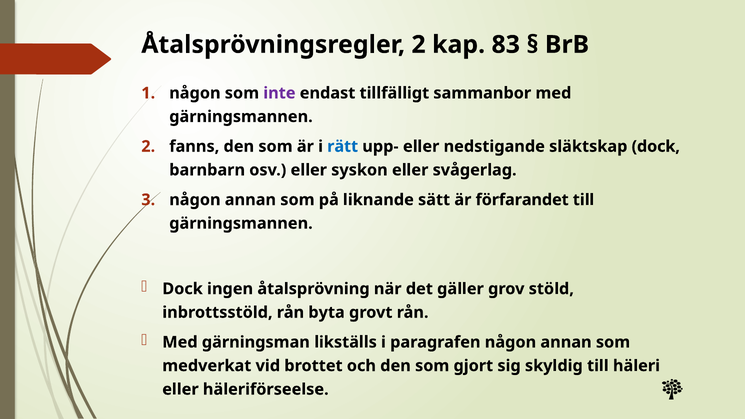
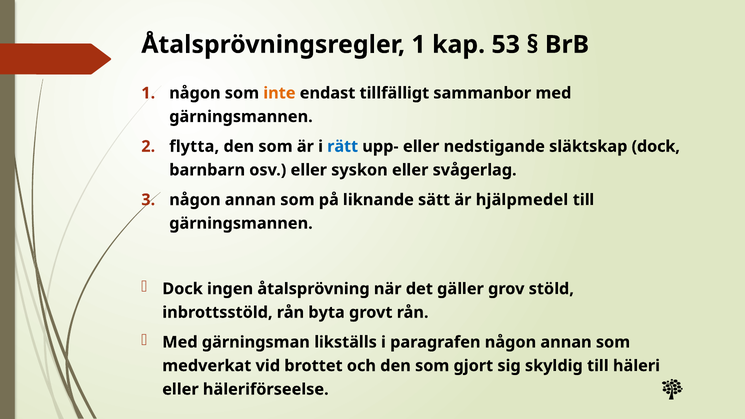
Åtalsprövningsregler 2: 2 -> 1
83: 83 -> 53
inte colour: purple -> orange
fanns: fanns -> flytta
förfarandet: förfarandet -> hjälpmedel
